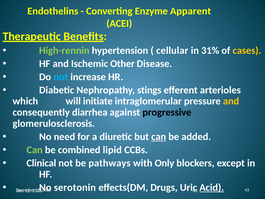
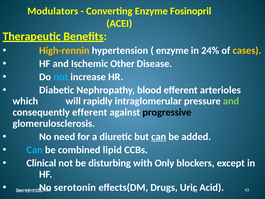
Endothelins: Endothelins -> Modulators
Apparent: Apparent -> Fosinopril
High-rennin colour: light green -> yellow
cellular at (172, 50): cellular -> enzyme
31%: 31% -> 24%
stings: stings -> blood
initiate: initiate -> rapidly
and at (231, 101) colour: yellow -> light green
consequently diarrhea: diarrhea -> efferent
Can at (35, 150) colour: light green -> light blue
pathways: pathways -> disturbing
Acid underline: present -> none
